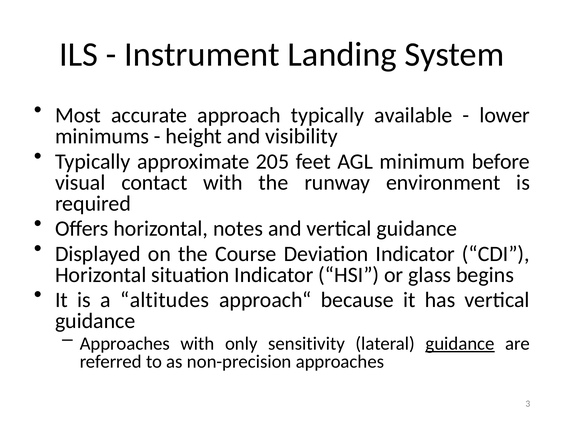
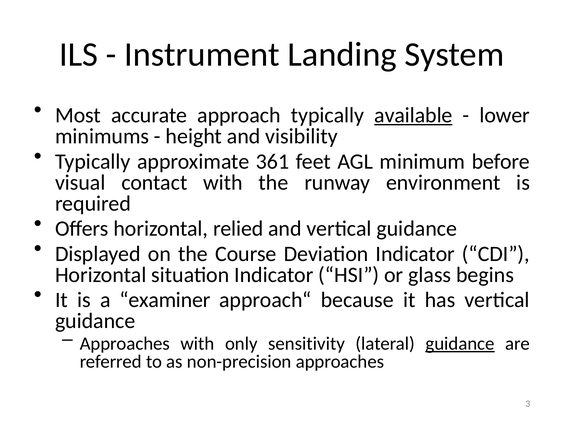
available underline: none -> present
205: 205 -> 361
notes: notes -> relied
altitudes: altitudes -> examiner
